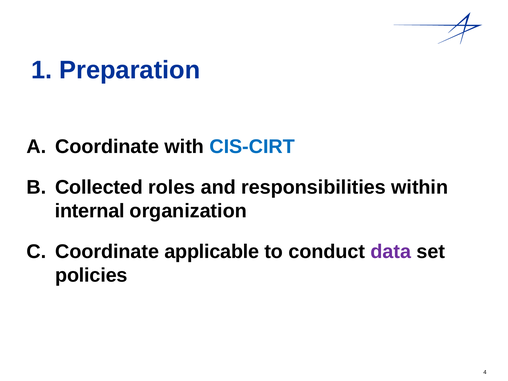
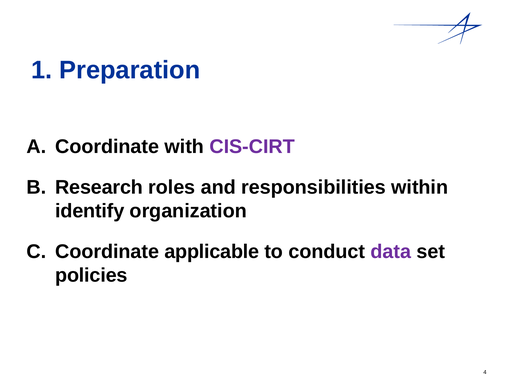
CIS-CIRT colour: blue -> purple
Collected: Collected -> Research
internal: internal -> identify
